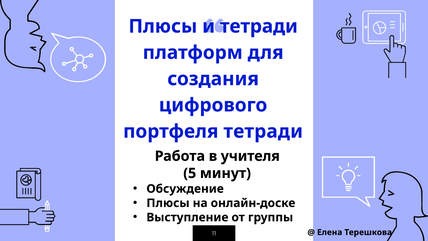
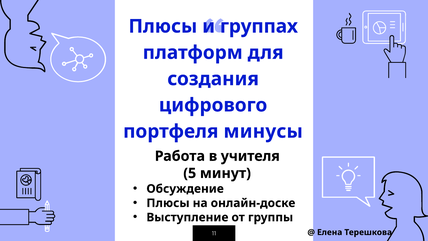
тетради at (259, 26): тетради -> группах
портфеля тетради: тетради -> минусы
